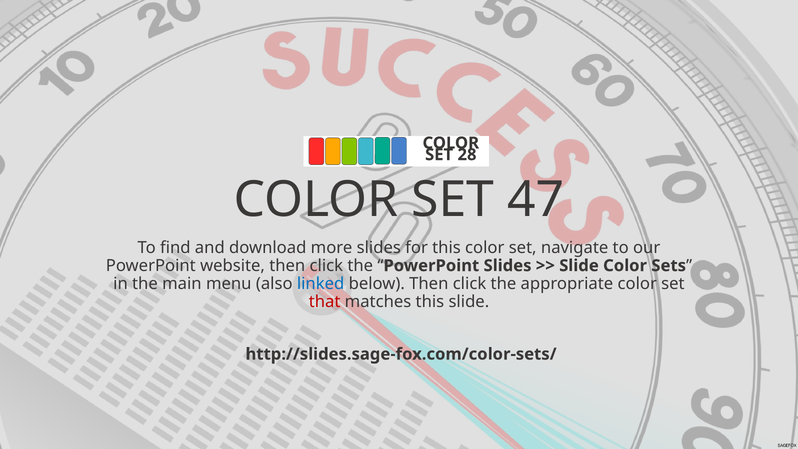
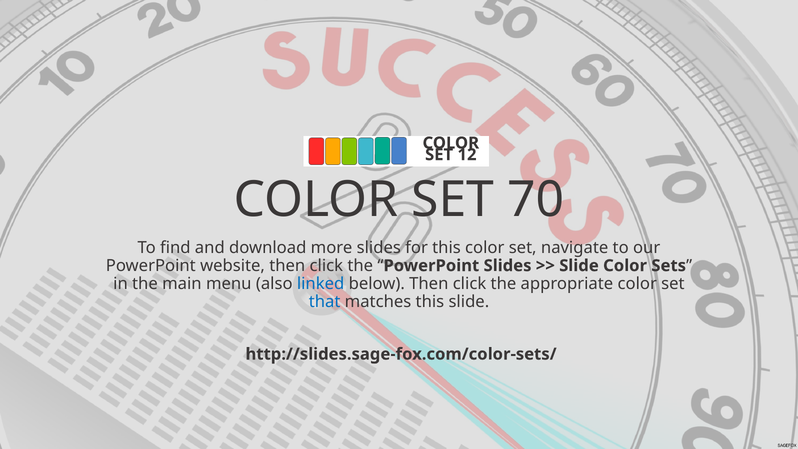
28: 28 -> 12
47: 47 -> 70
that colour: red -> blue
